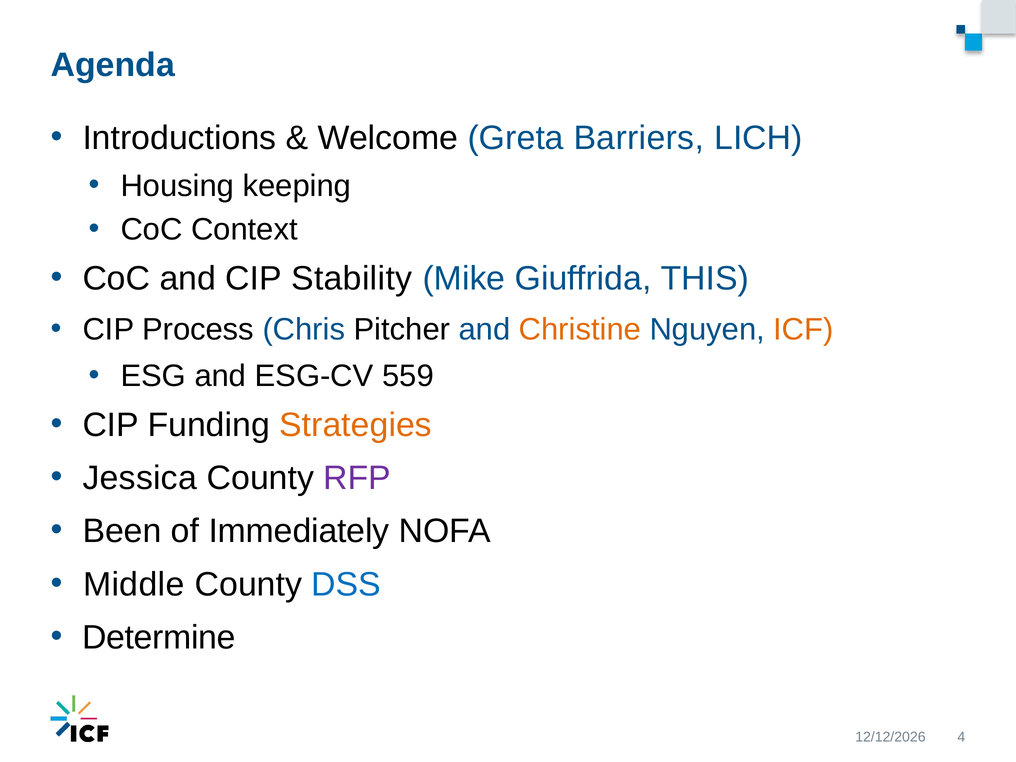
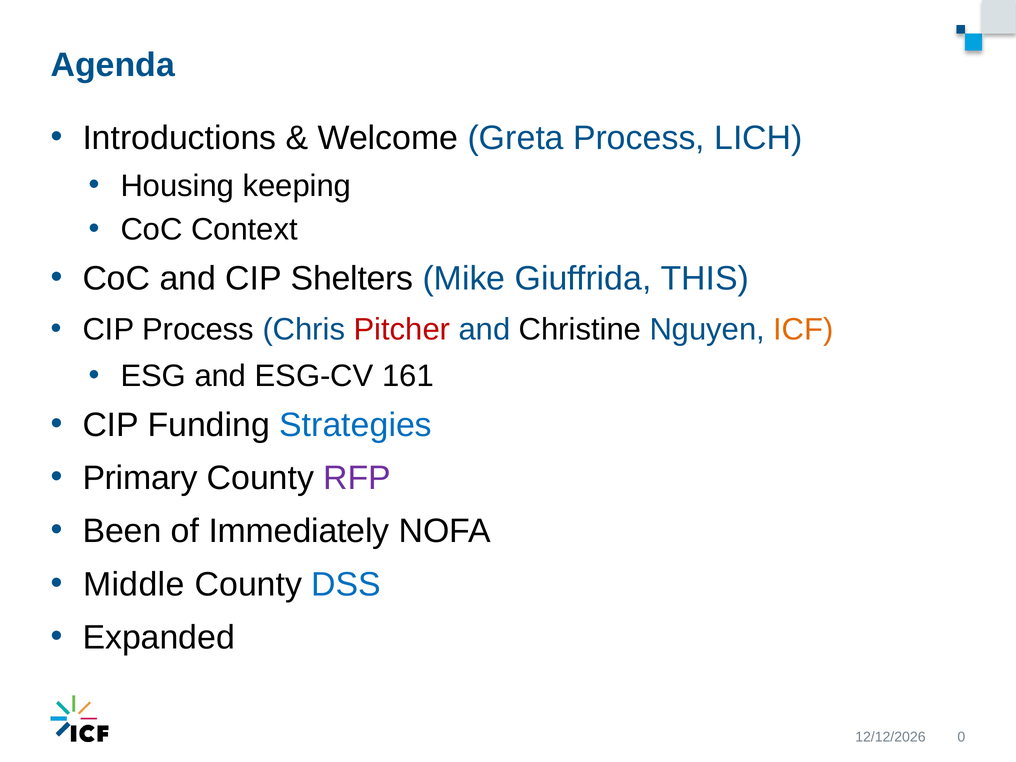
Greta Barriers: Barriers -> Process
Stability: Stability -> Shelters
Pitcher colour: black -> red
Christine colour: orange -> black
559: 559 -> 161
Strategies colour: orange -> blue
Jessica: Jessica -> Primary
Determine: Determine -> Expanded
4: 4 -> 0
